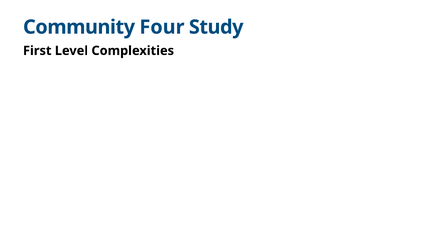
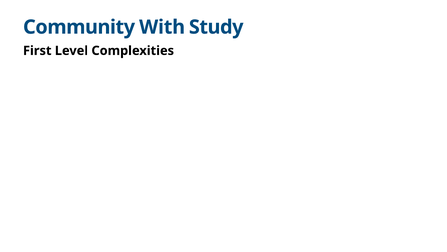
Four: Four -> With
